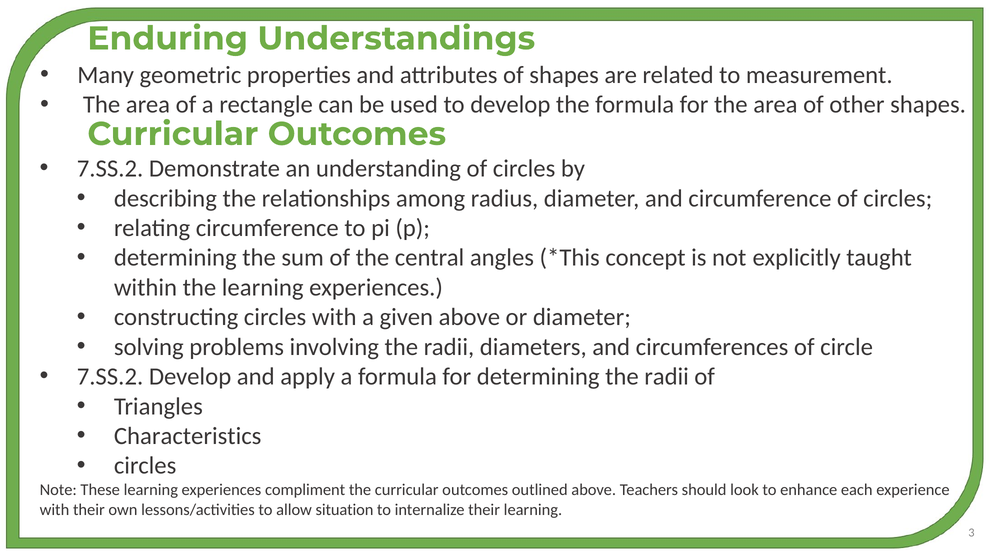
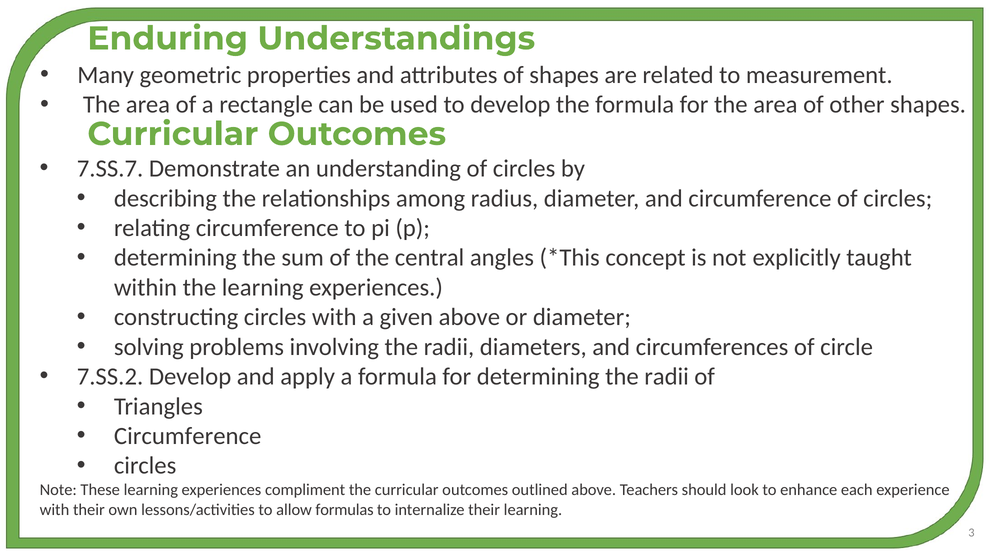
7.SS.2 at (110, 169): 7.SS.2 -> 7.SS.7
Characteristics at (188, 436): Characteristics -> Circumference
situation: situation -> formulas
